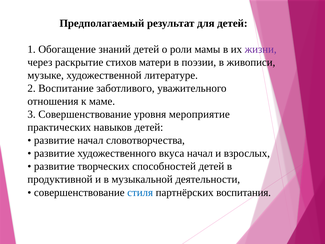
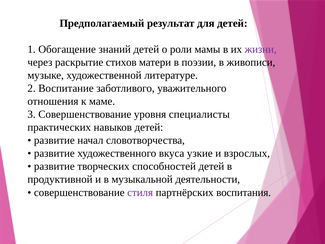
мероприятие: мероприятие -> специалисты
вкуса начал: начал -> узкие
стиля colour: blue -> purple
